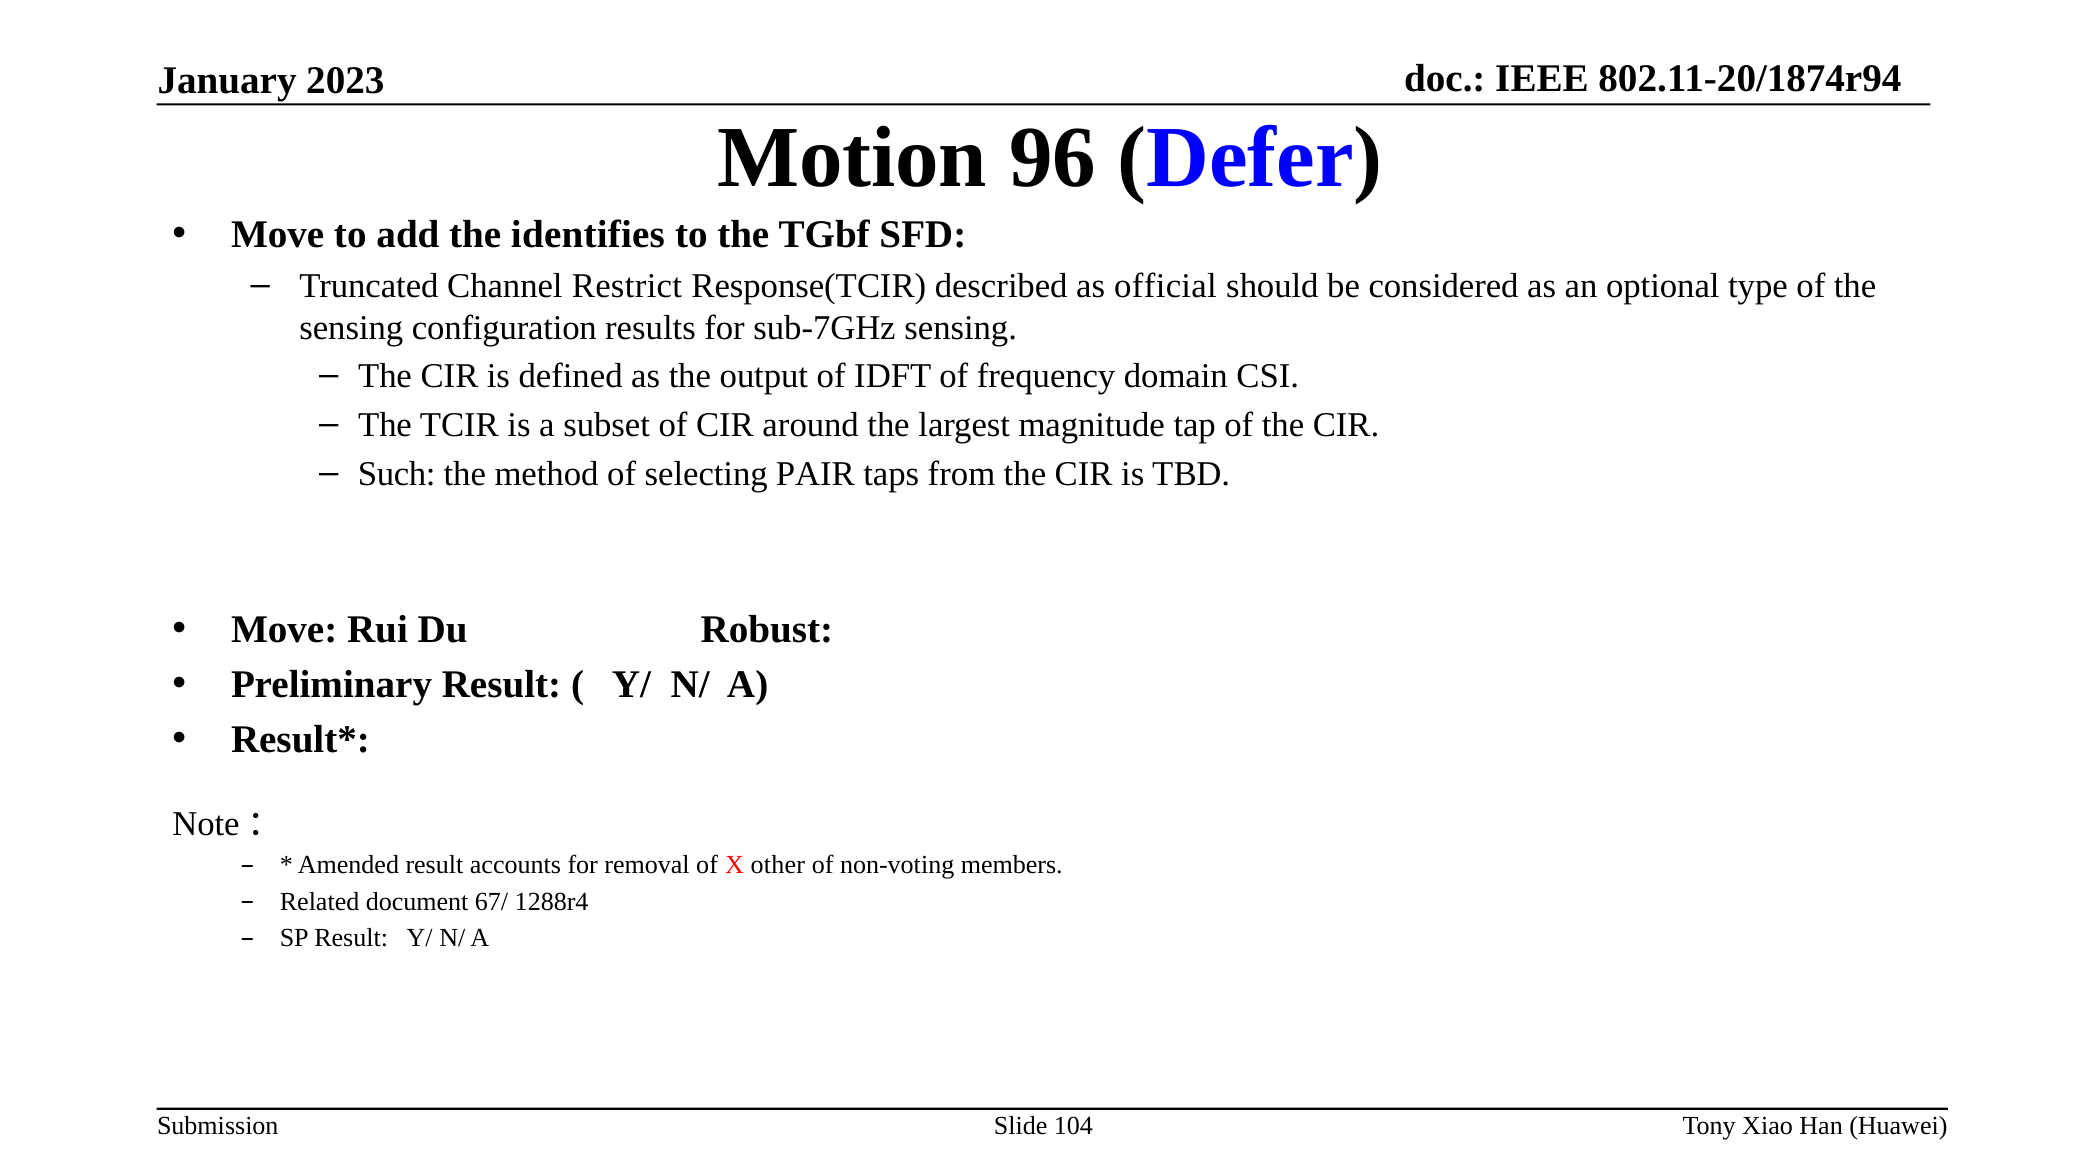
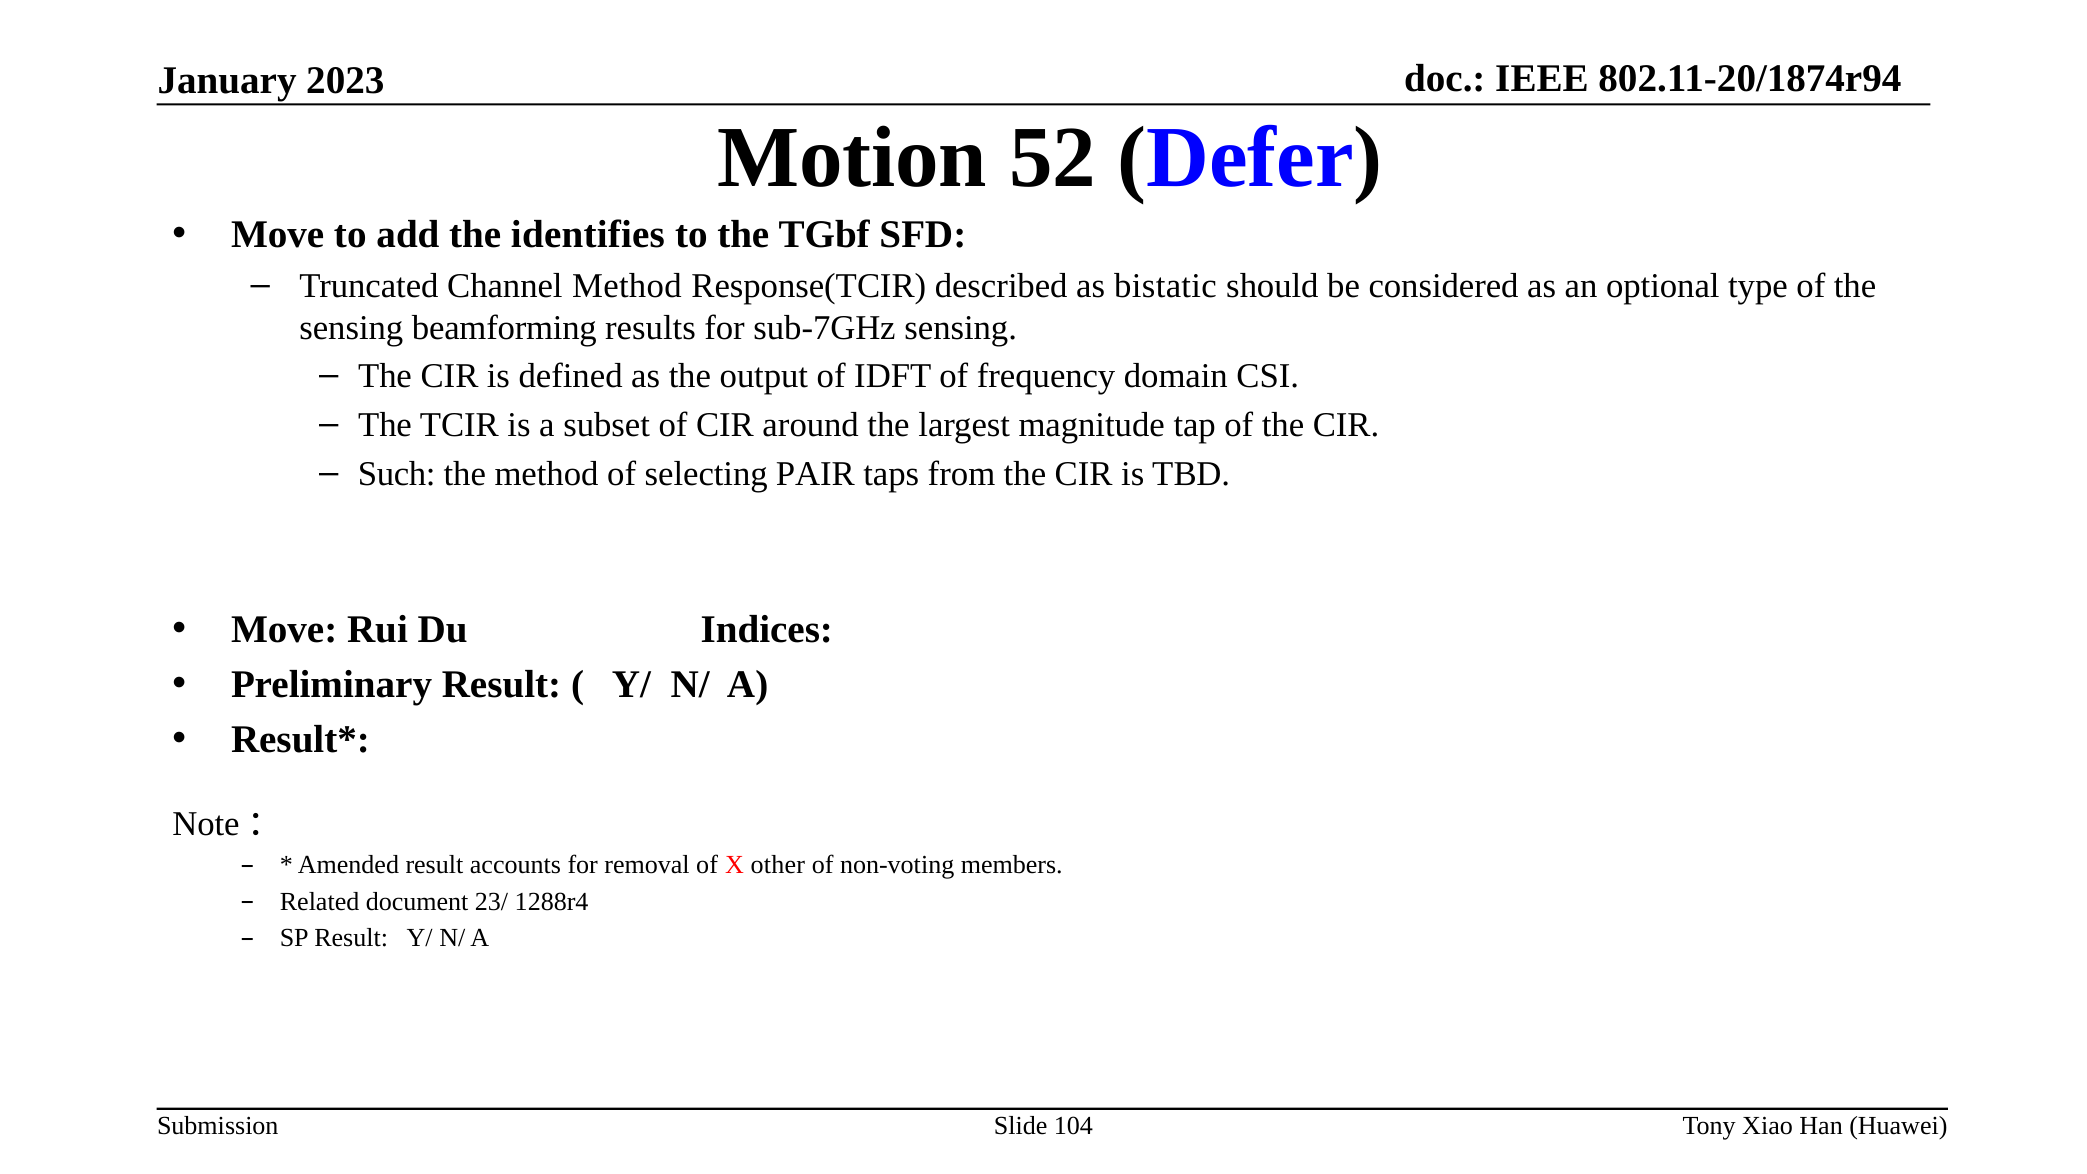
96: 96 -> 52
Channel Restrict: Restrict -> Method
official: official -> bistatic
configuration: configuration -> beamforming
Robust: Robust -> Indices
67/: 67/ -> 23/
